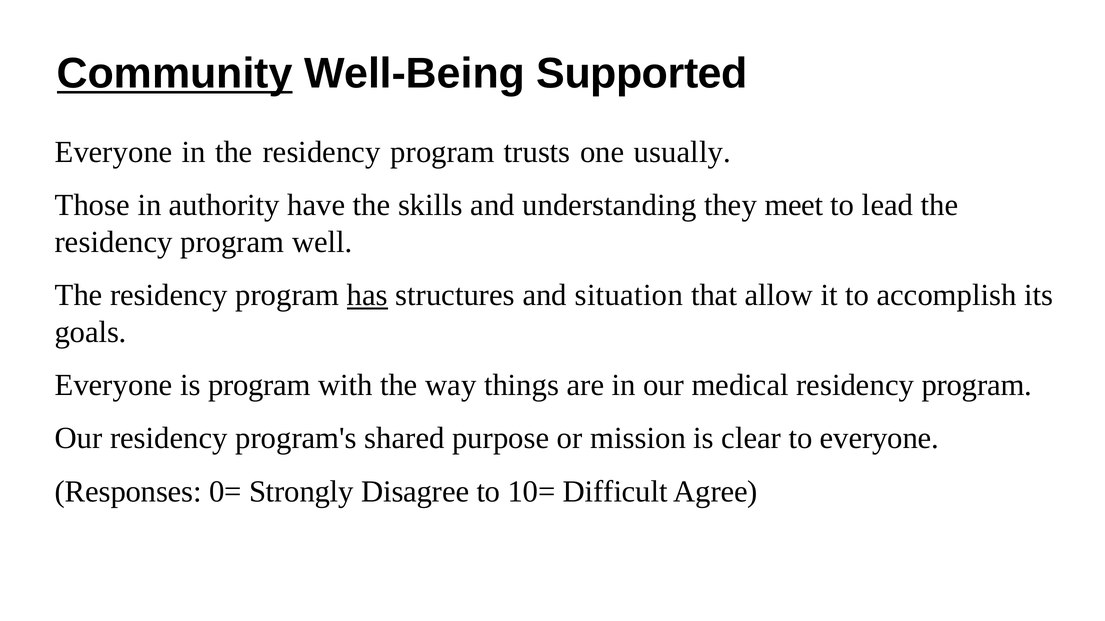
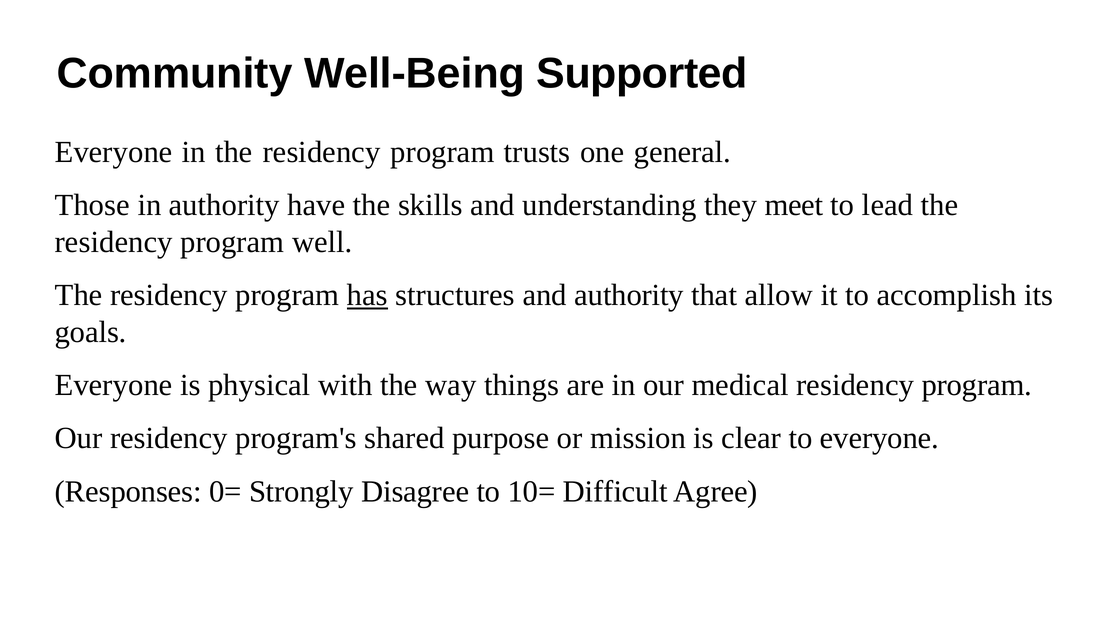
Community underline: present -> none
usually: usually -> general
and situation: situation -> authority
is program: program -> physical
